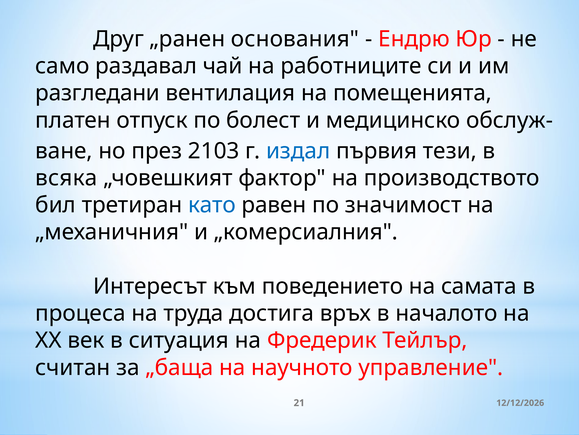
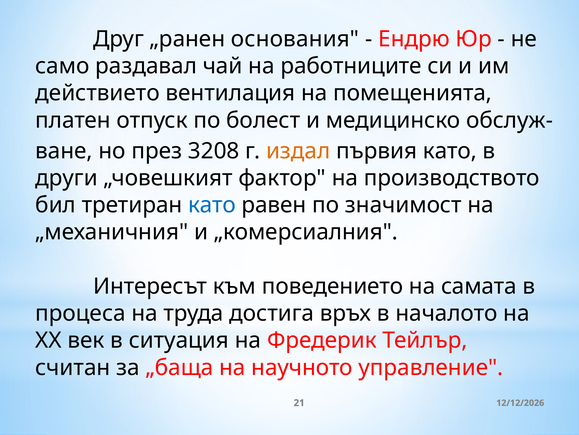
разгледани: разгледани -> действието
2103: 2103 -> 3208
издал colour: blue -> orange
първия тези: тези -> като
всяка: всяка -> други
